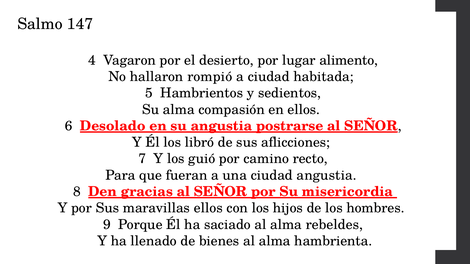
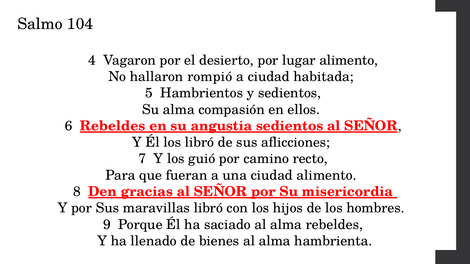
147: 147 -> 104
6 Desolado: Desolado -> Rebeldes
angustia postrarse: postrarse -> sedientos
ciudad angustia: angustia -> alimento
maravillas ellos: ellos -> libró
